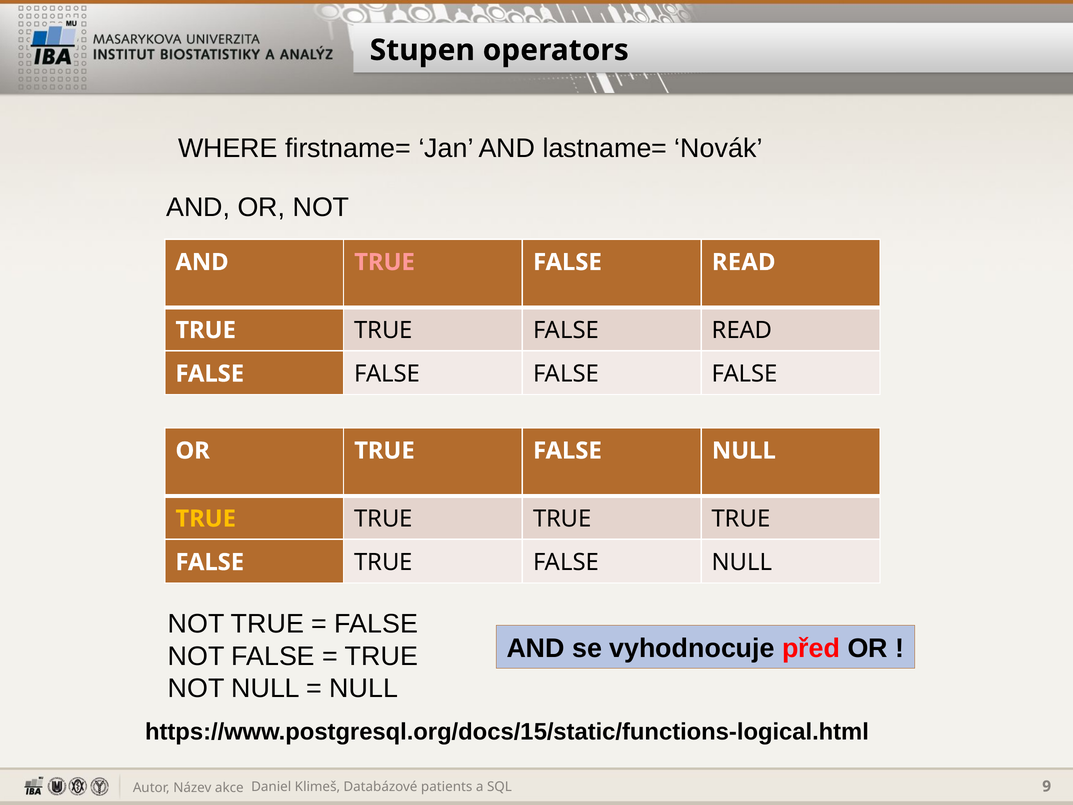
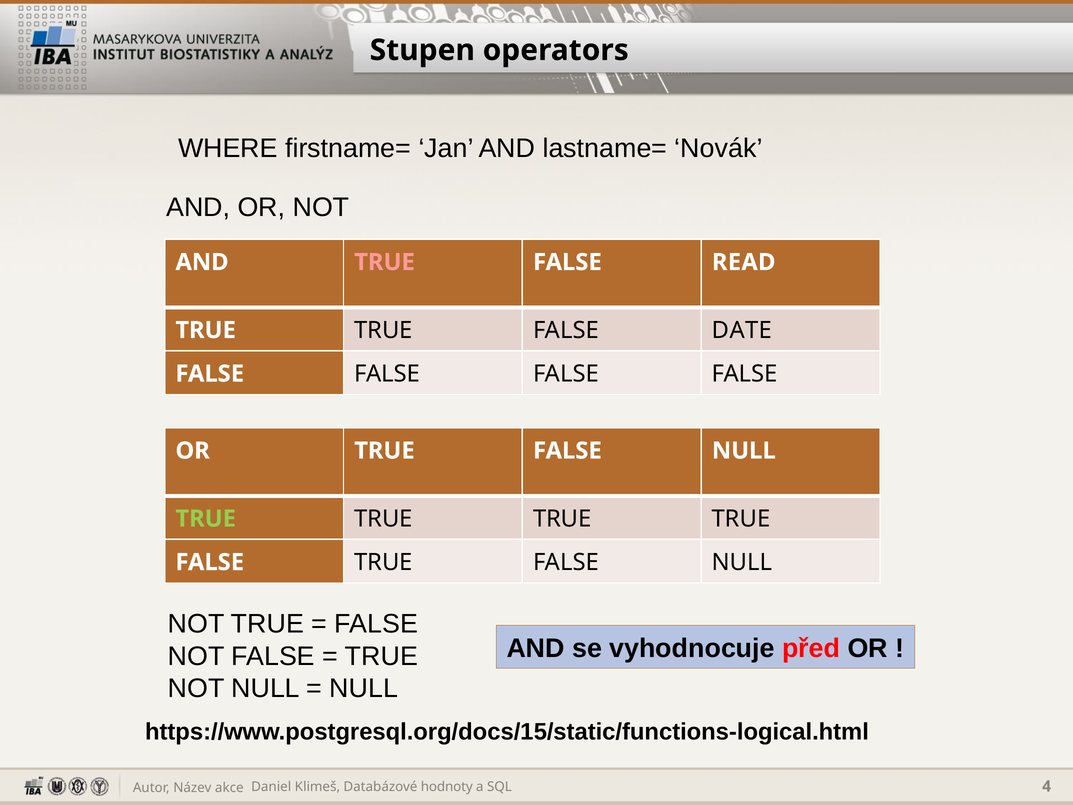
TRUE TRUE FALSE READ: READ -> DATE
TRUE at (206, 519) colour: yellow -> light green
patients: patients -> hodnoty
9: 9 -> 4
